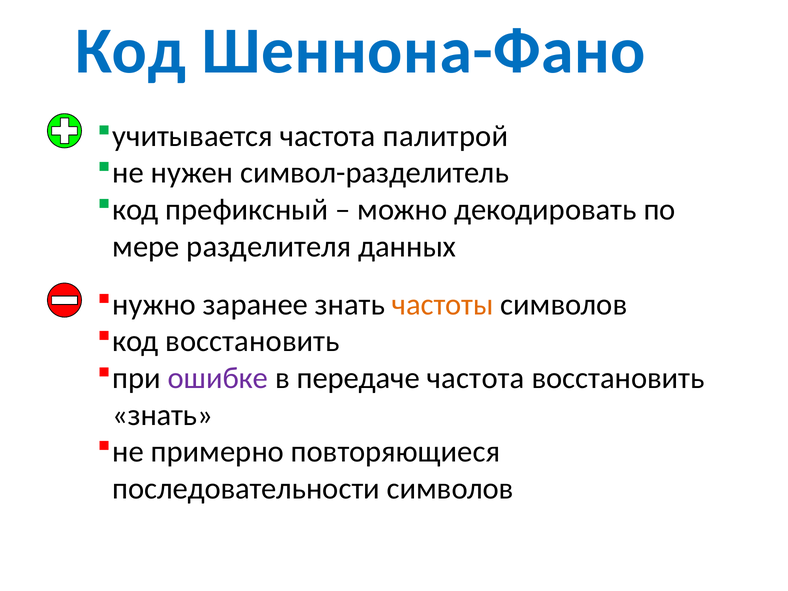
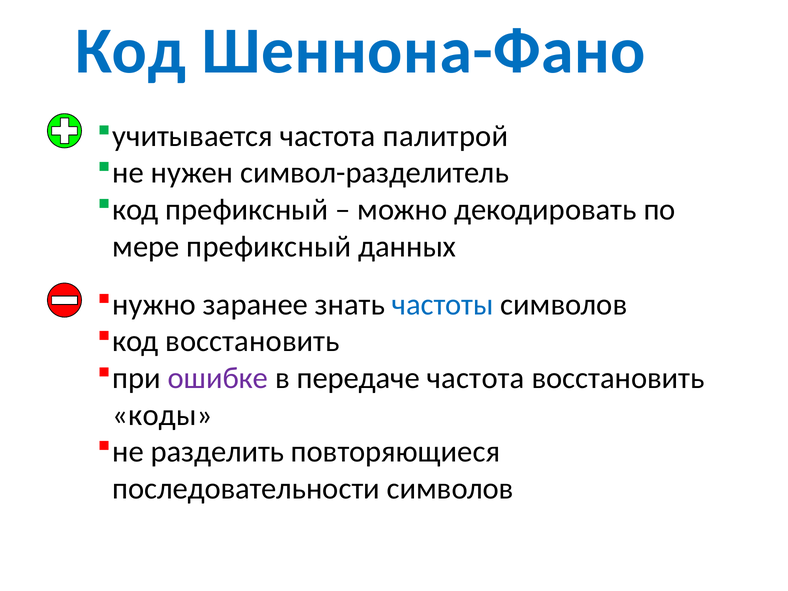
мере разделителя: разделителя -> префиксный
частоты colour: orange -> blue
знать at (163, 415): знать -> коды
примерно: примерно -> разделить
